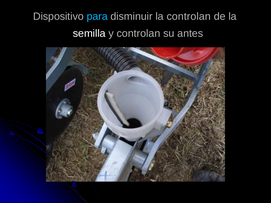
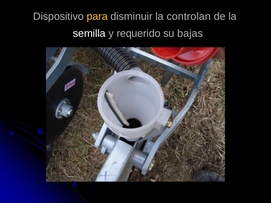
para colour: light blue -> yellow
y controlan: controlan -> requerido
antes: antes -> bajas
